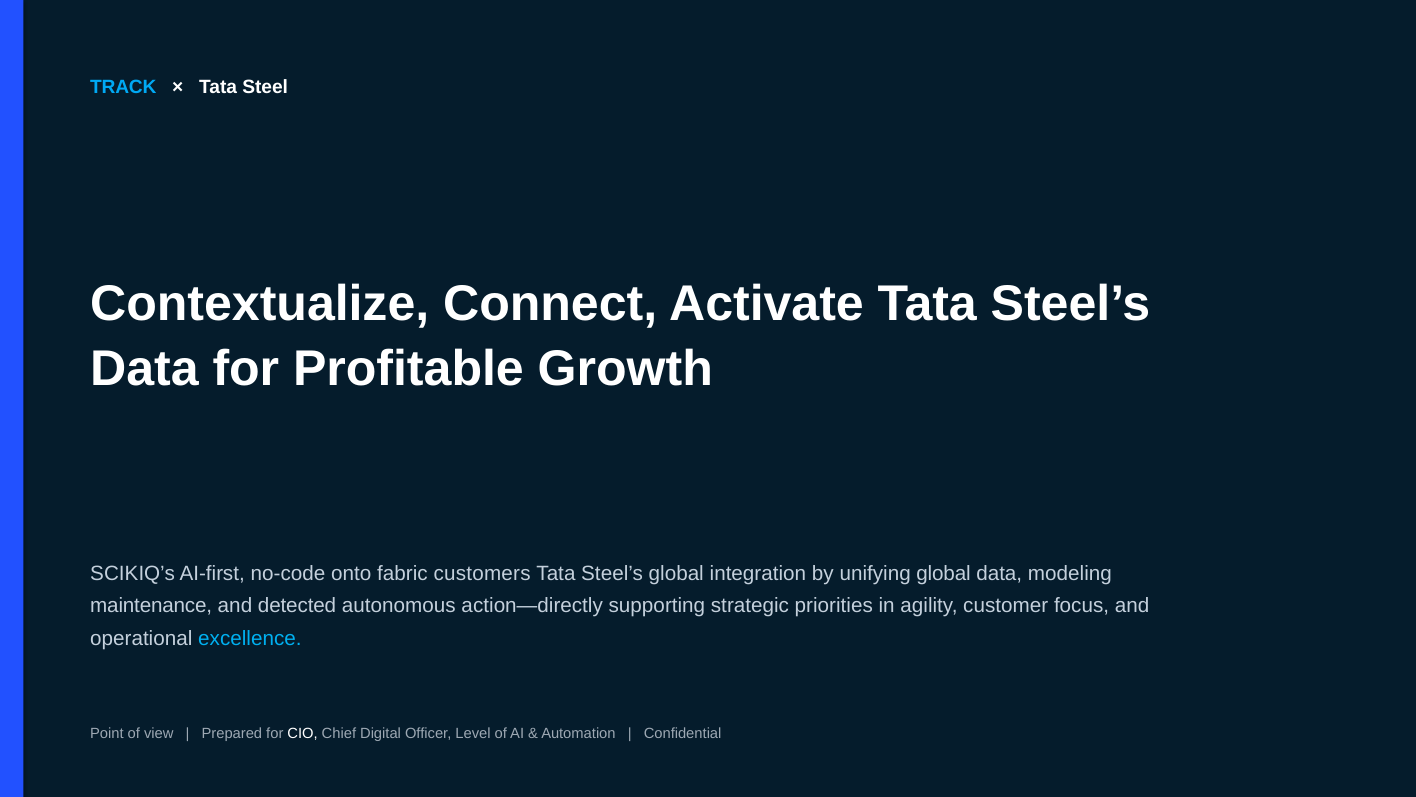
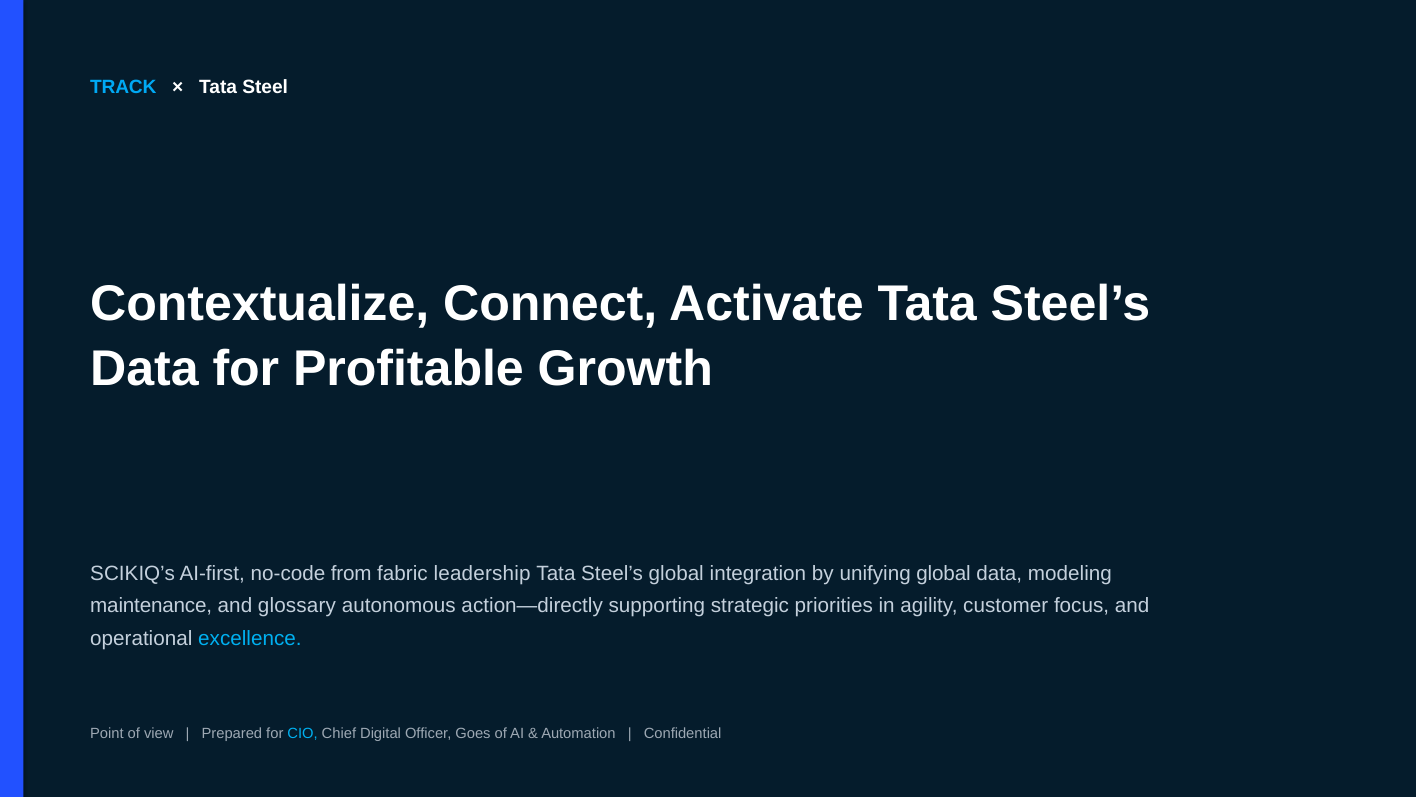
onto: onto -> from
customers: customers -> leadership
detected: detected -> glossary
CIO colour: white -> light blue
Level: Level -> Goes
